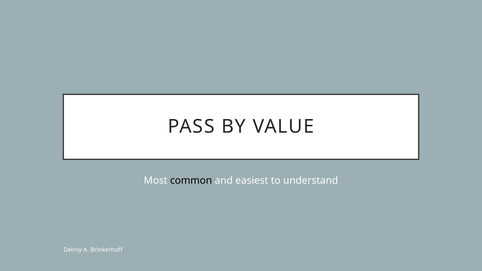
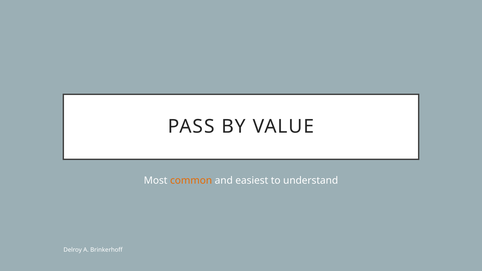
common colour: black -> orange
